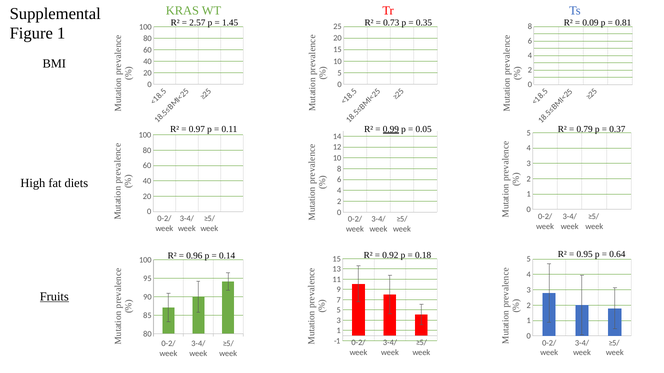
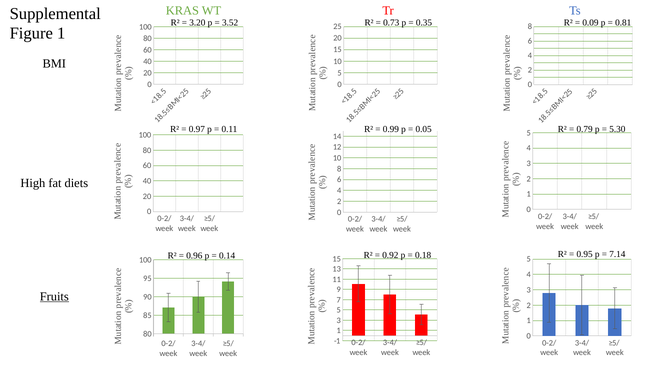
2.57: 2.57 -> 3.20
1.45: 1.45 -> 3.52
0.99 underline: present -> none
0.37: 0.37 -> 5.30
0.64: 0.64 -> 7.14
